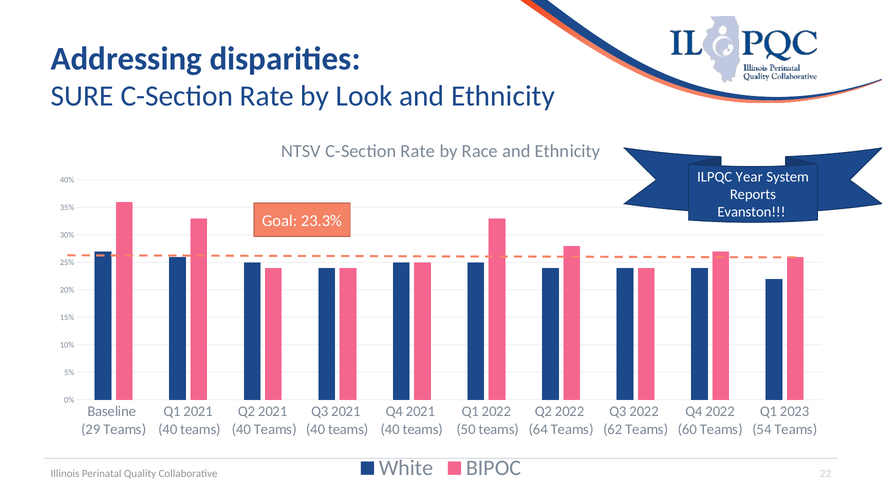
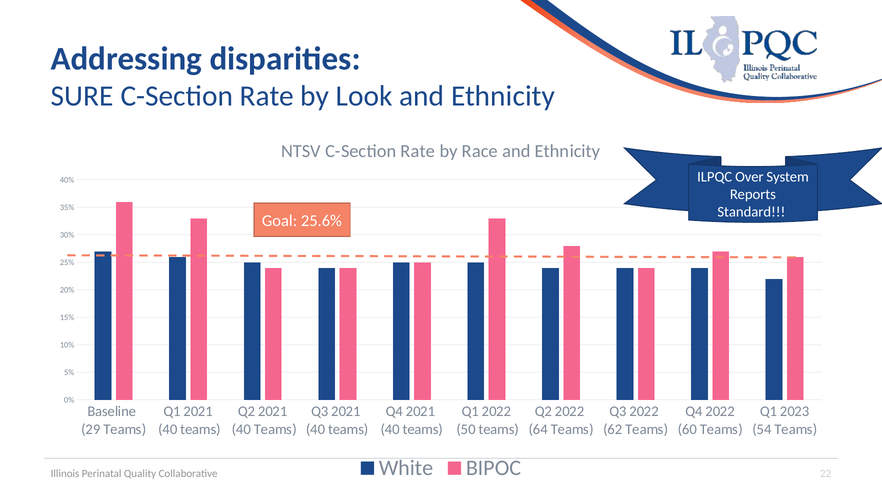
Year: Year -> Over
Evanston: Evanston -> Standard
23.3%: 23.3% -> 25.6%
